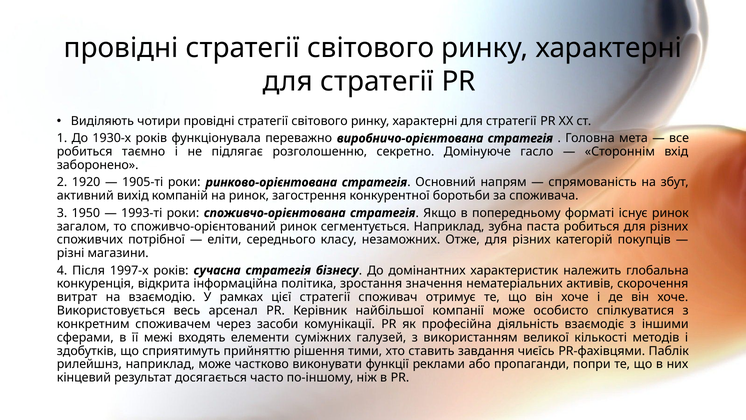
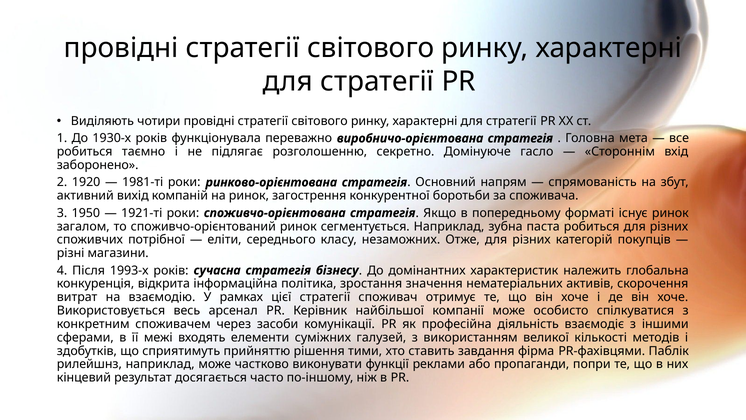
1905-ті: 1905-ті -> 1981-ті
1993-ті: 1993-ті -> 1921-ті
1997-х: 1997-х -> 1993-х
чиєїсь: чиєїсь -> фірма
